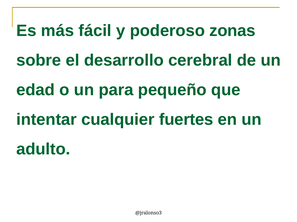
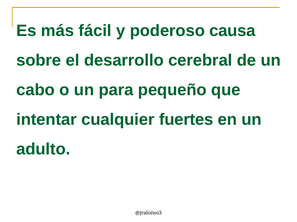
zonas: zonas -> causa
edad: edad -> cabo
